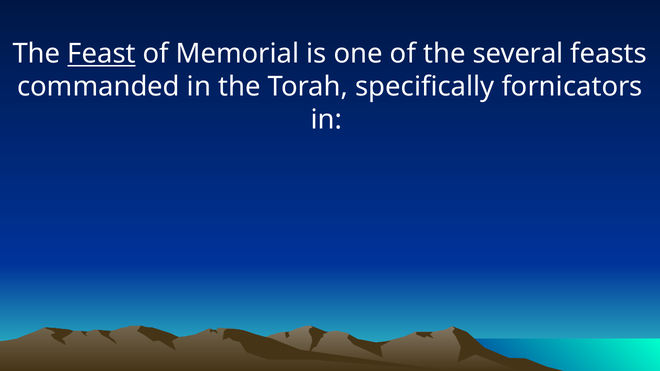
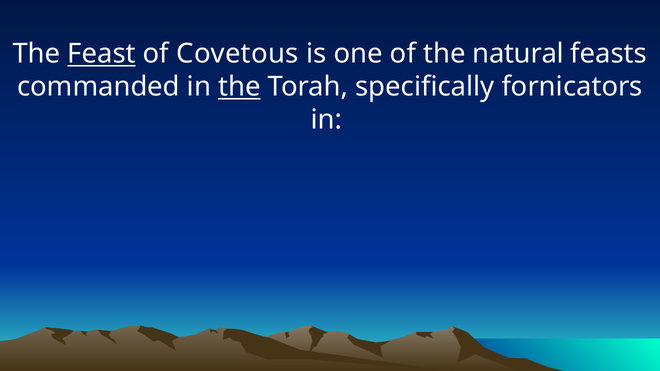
Memorial: Memorial -> Covetous
several: several -> natural
the at (239, 87) underline: none -> present
